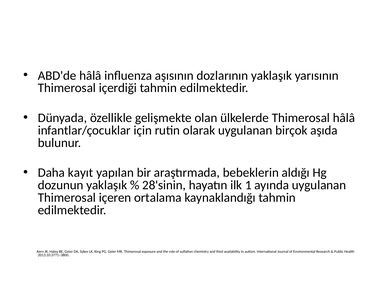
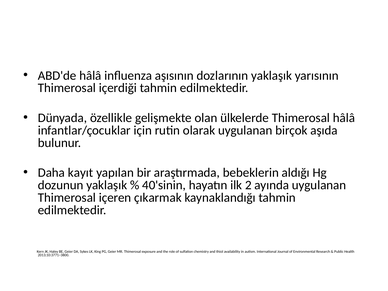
28'sinin: 28'sinin -> 40'sinin
1: 1 -> 2
ortalama: ortalama -> çıkarmak
